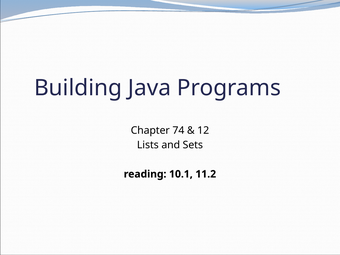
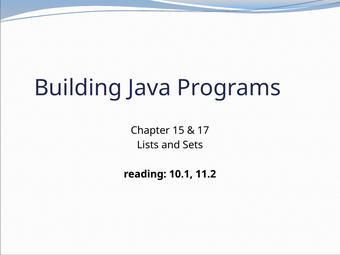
74: 74 -> 15
12: 12 -> 17
